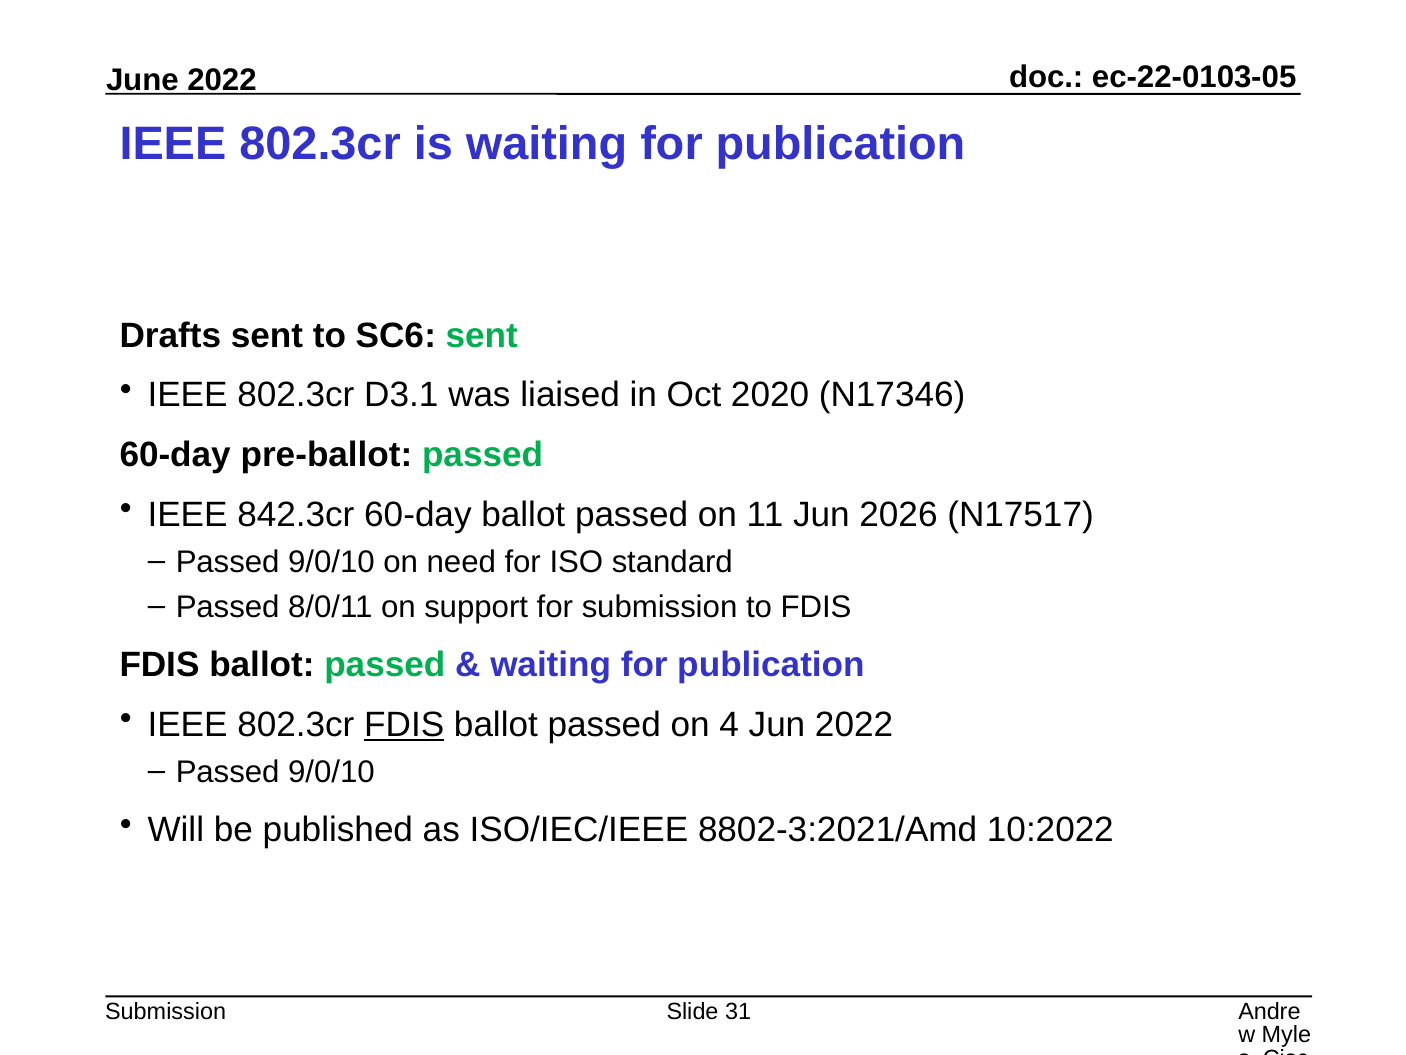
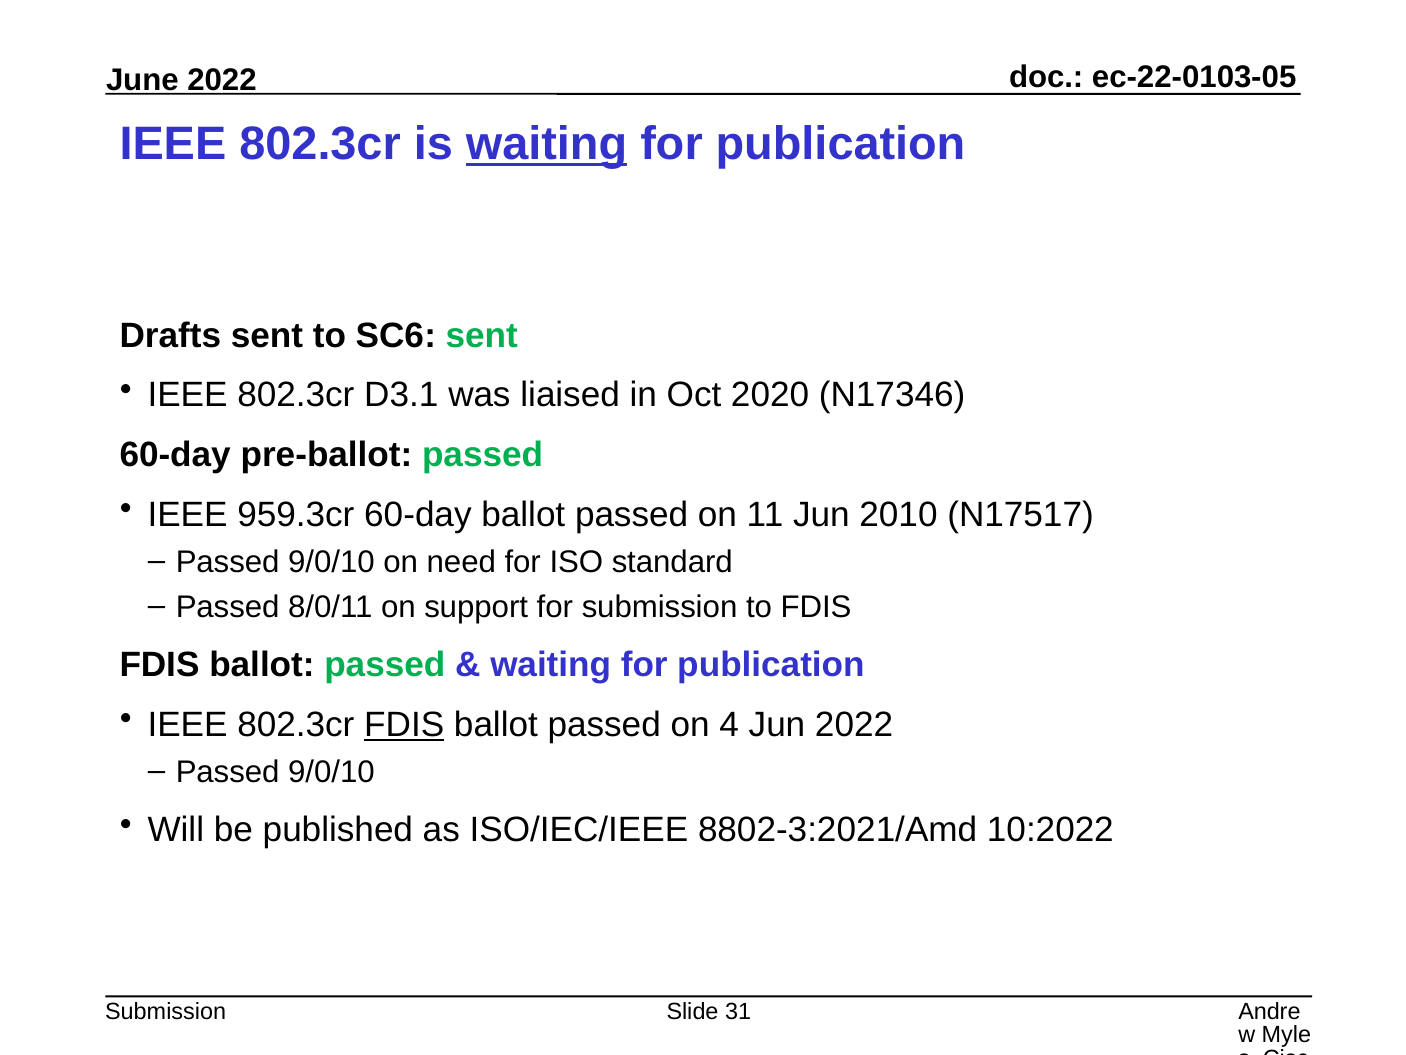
waiting at (546, 144) underline: none -> present
842.3cr: 842.3cr -> 959.3cr
2026: 2026 -> 2010
